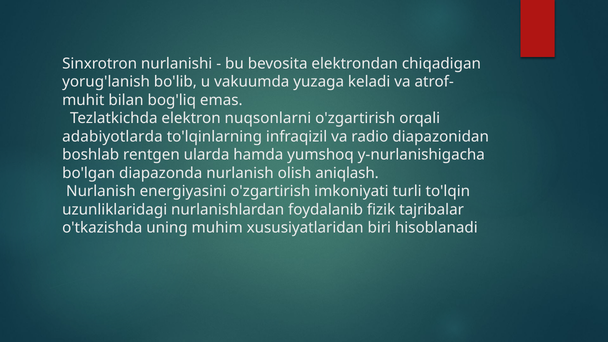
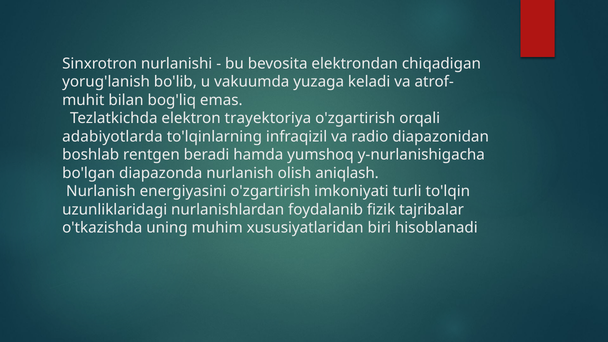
nuqsonlarni: nuqsonlarni -> trayektoriya
ularda: ularda -> beradi
